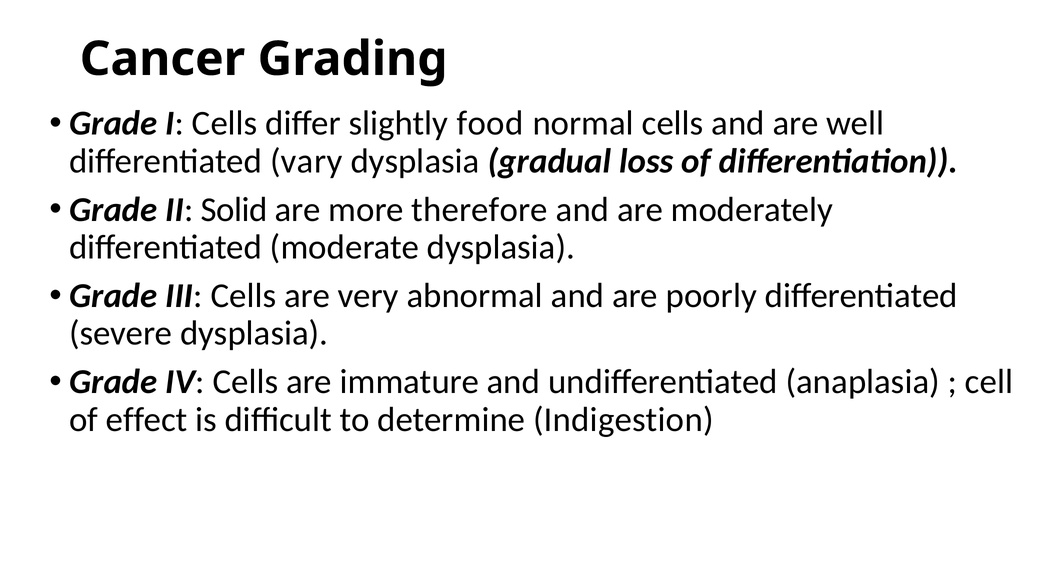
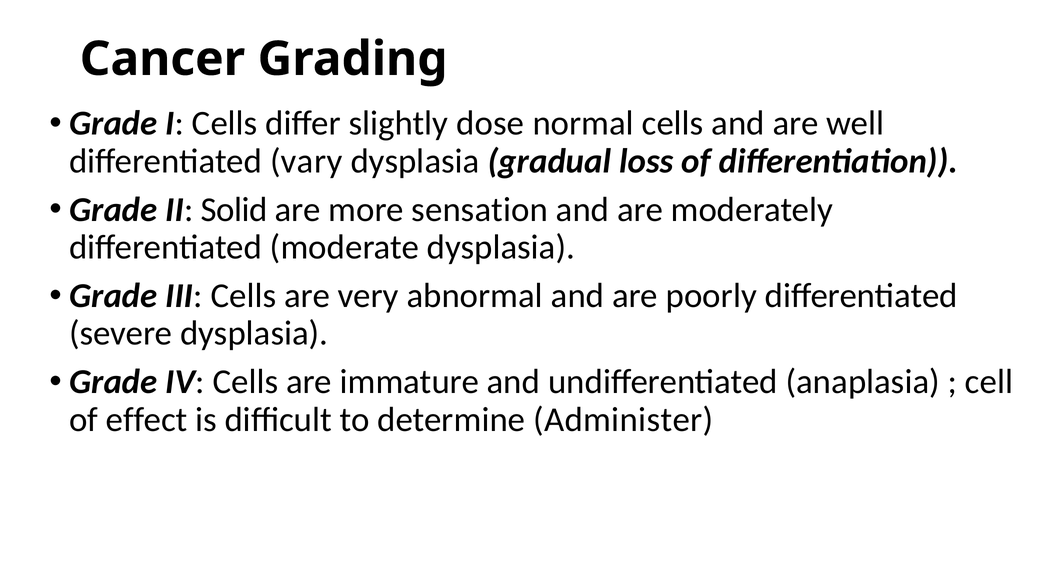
food: food -> dose
therefore: therefore -> sensation
Indigestion: Indigestion -> Administer
